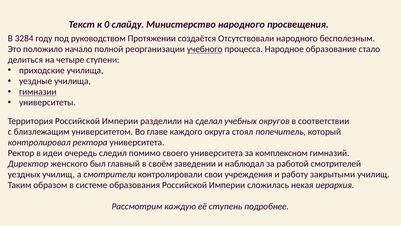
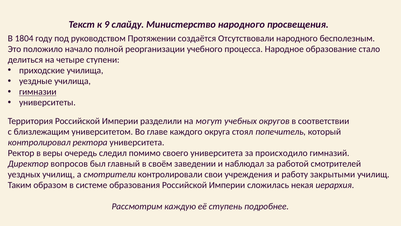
0: 0 -> 9
3284: 3284 -> 1804
учебного underline: present -> none
сделал: сделал -> могут
идеи: идеи -> веры
комплексном: комплексном -> происходило
женского: женского -> вопросов
